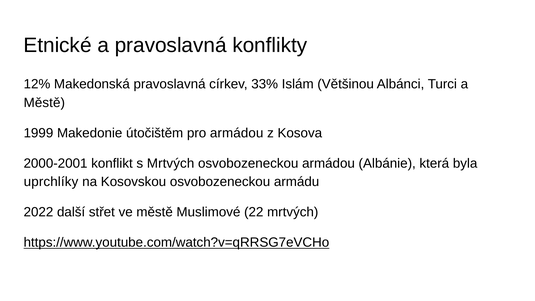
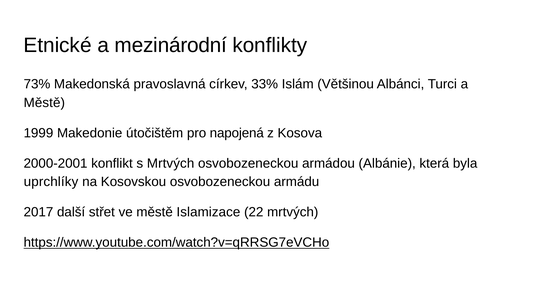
a pravoslavná: pravoslavná -> mezinárodní
12%: 12% -> 73%
pro armádou: armádou -> napojená
2022: 2022 -> 2017
Muslimové: Muslimové -> Islamizace
